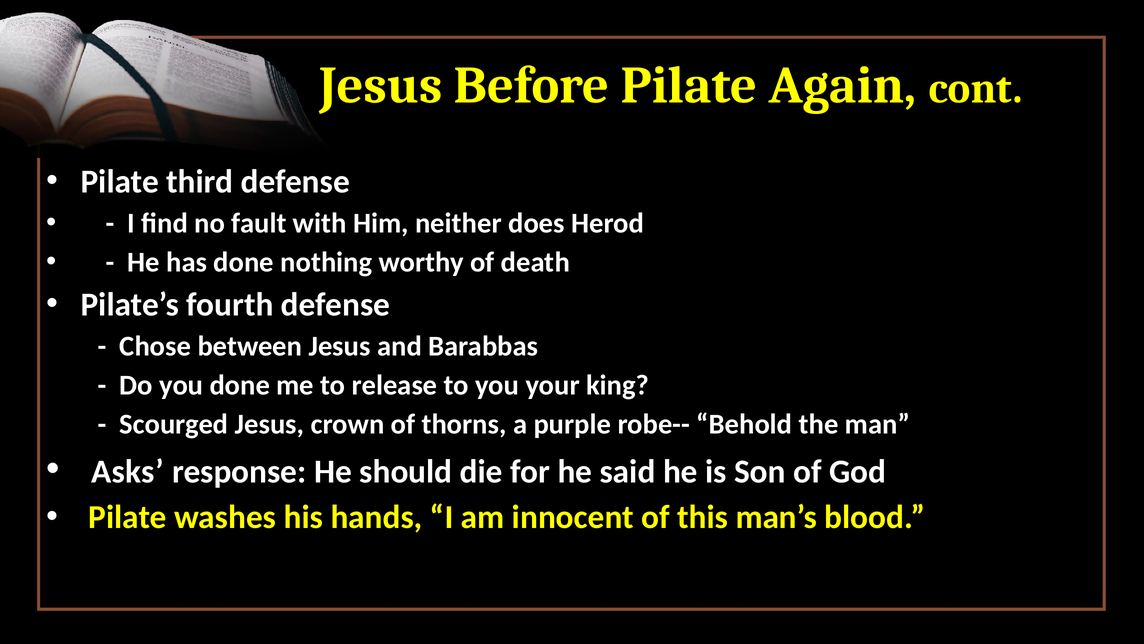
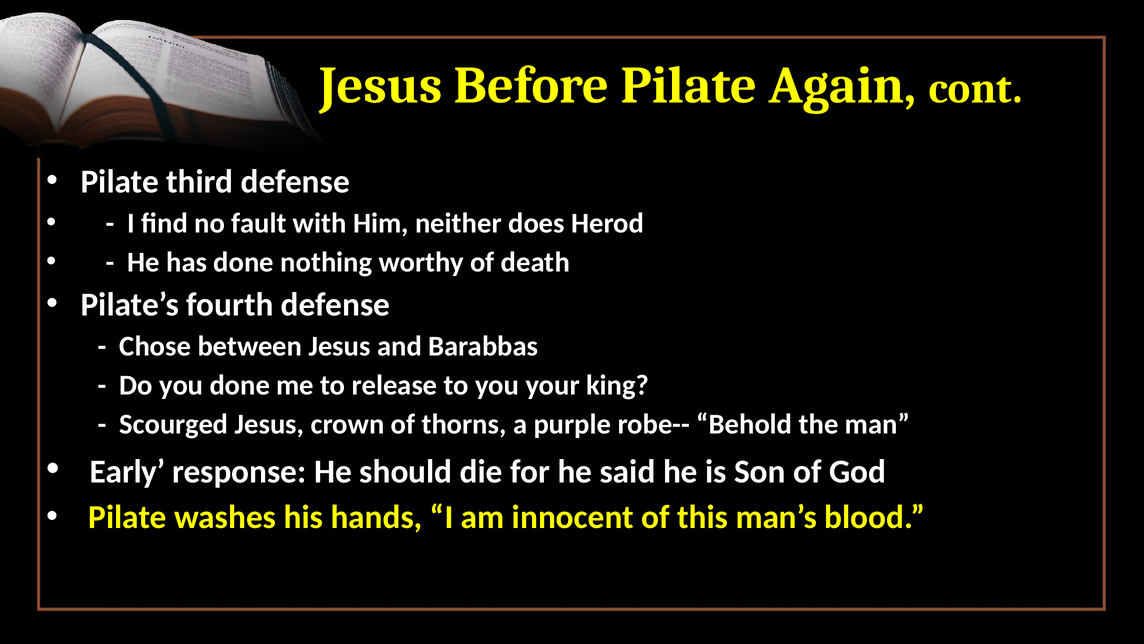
Asks: Asks -> Early
